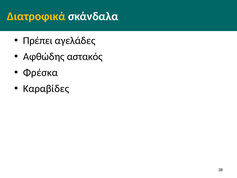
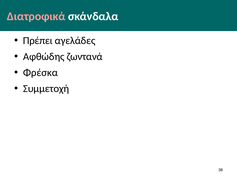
Διατροφικά colour: yellow -> pink
αστακός: αστακός -> ζωντανά
Καραβίδες: Καραβίδες -> Συμμετοχή
